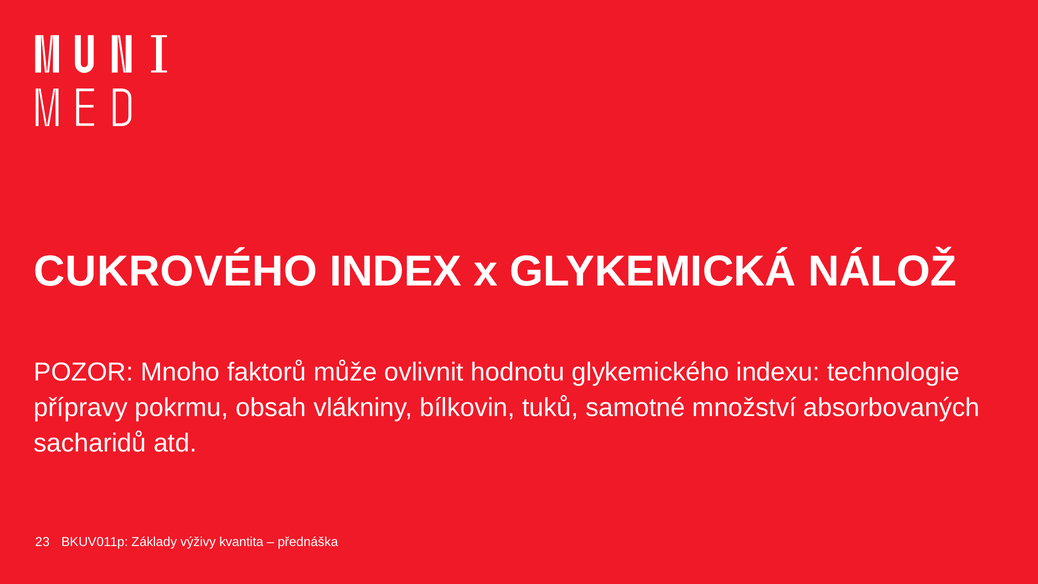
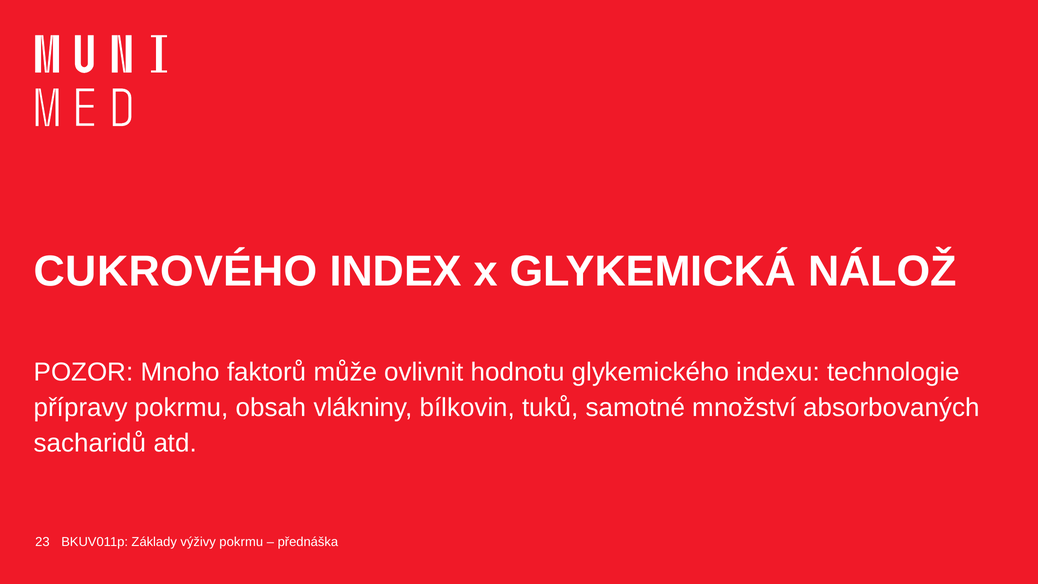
výživy kvantita: kvantita -> pokrmu
